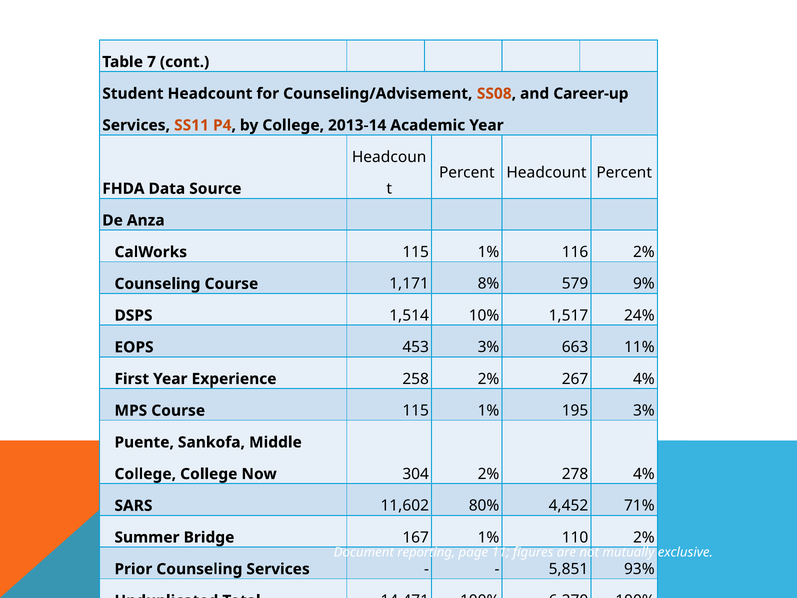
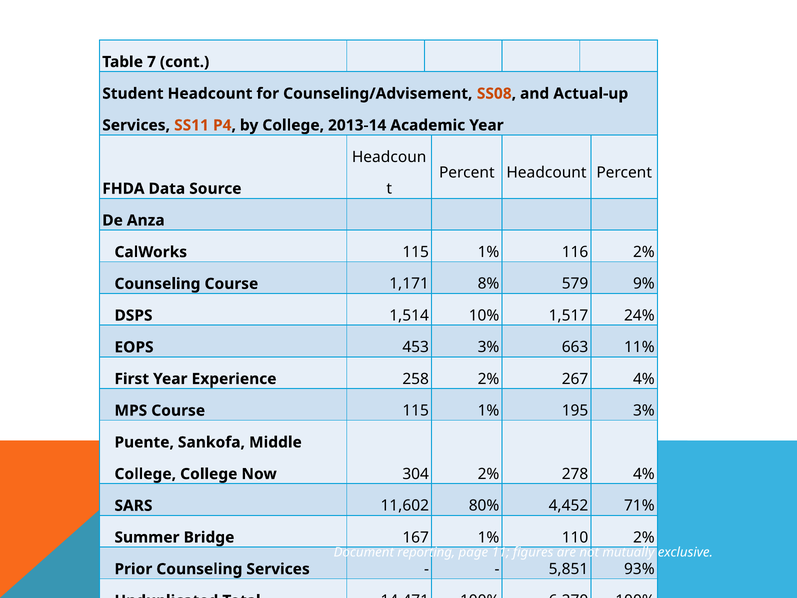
Career-up: Career-up -> Actual-up
